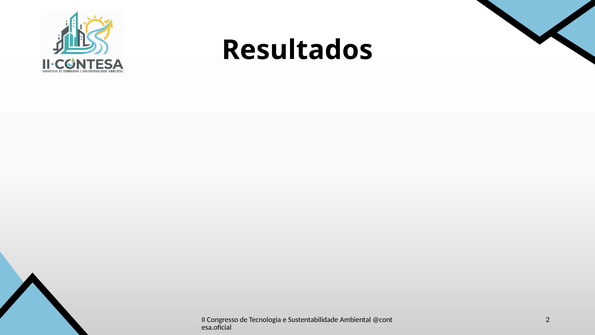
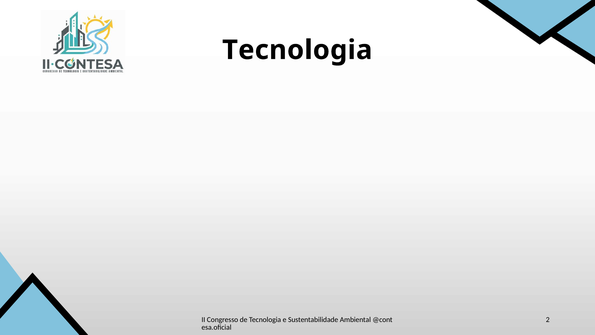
Resultados at (297, 50): Resultados -> Tecnologia
